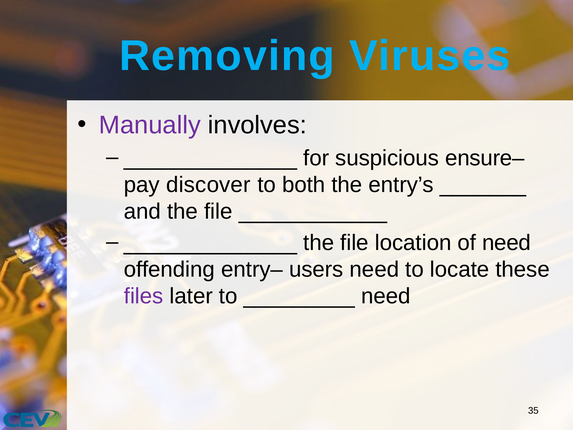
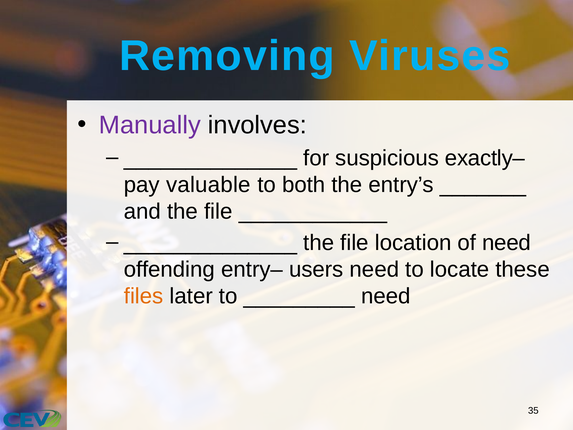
ensure–: ensure– -> exactly–
discover: discover -> valuable
files colour: purple -> orange
